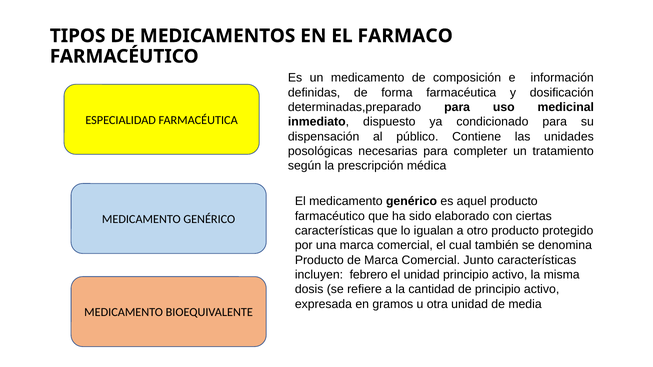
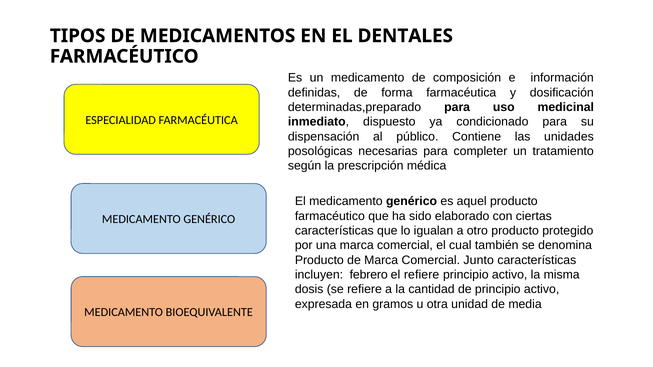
FARMACO: FARMACO -> DENTALES
el unidad: unidad -> refiere
